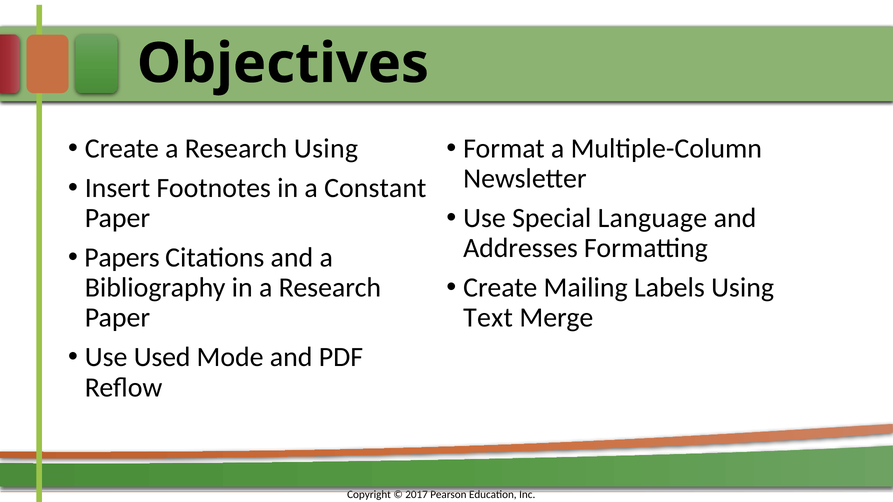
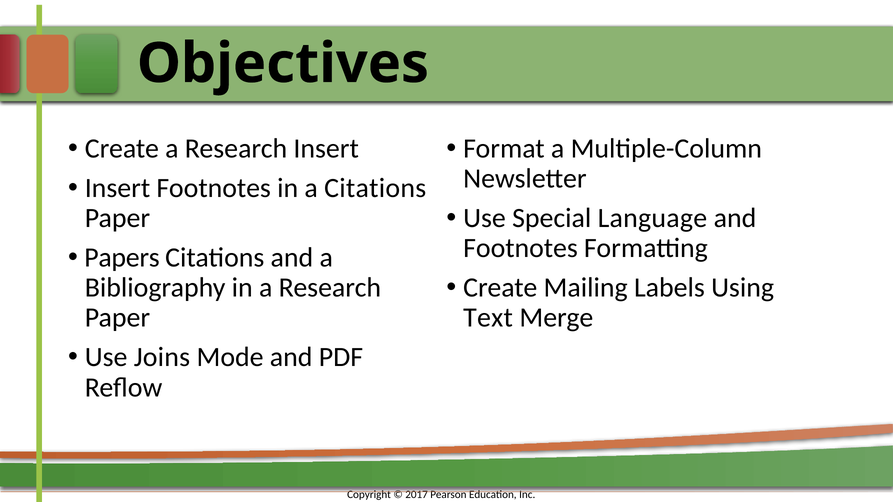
Research Using: Using -> Insert
a Constant: Constant -> Citations
Addresses at (521, 248): Addresses -> Footnotes
Used: Used -> Joins
